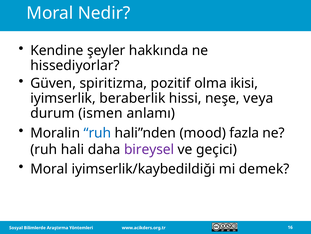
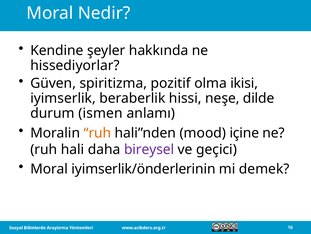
veya: veya -> dilde
ruh at (97, 133) colour: blue -> orange
fazla: fazla -> içine
iyimserlik/kaybedildiği: iyimserlik/kaybedildiği -> iyimserlik/önderlerinin
